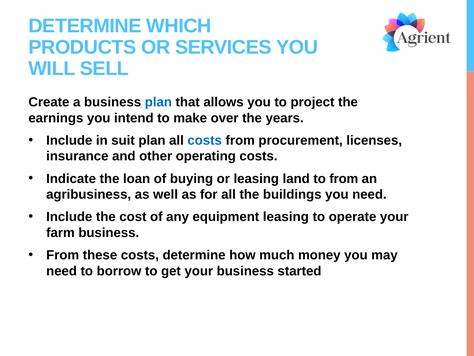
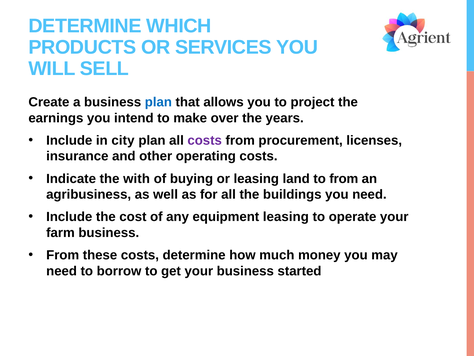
suit: suit -> city
costs at (205, 140) colour: blue -> purple
loan: loan -> with
